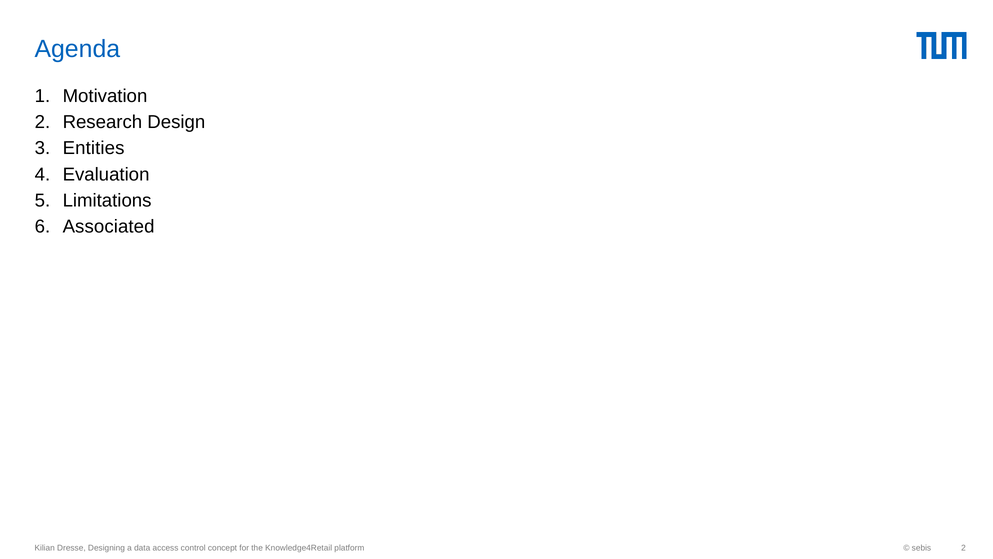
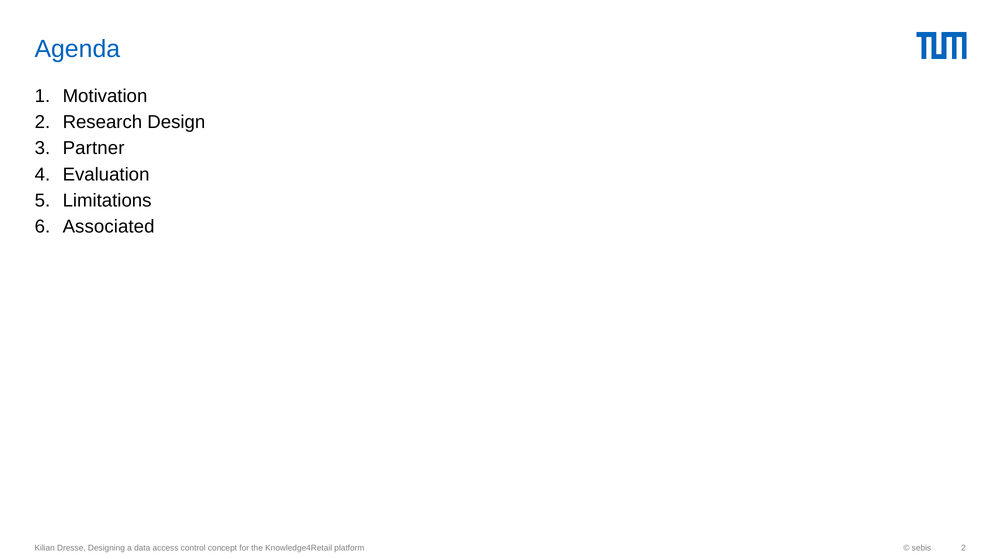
Entities: Entities -> Partner
